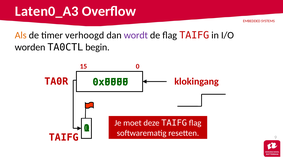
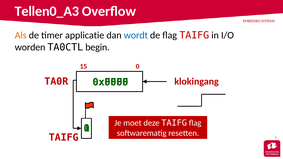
Laten0_A3: Laten0_A3 -> Tellen0_A3
verhoogd: verhoogd -> applicatie
wordt colour: purple -> blue
